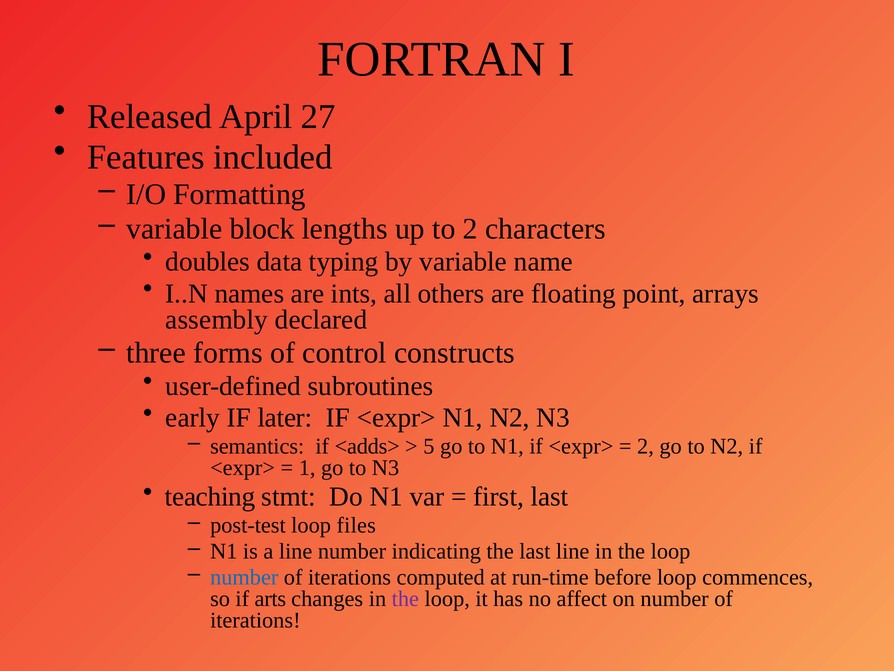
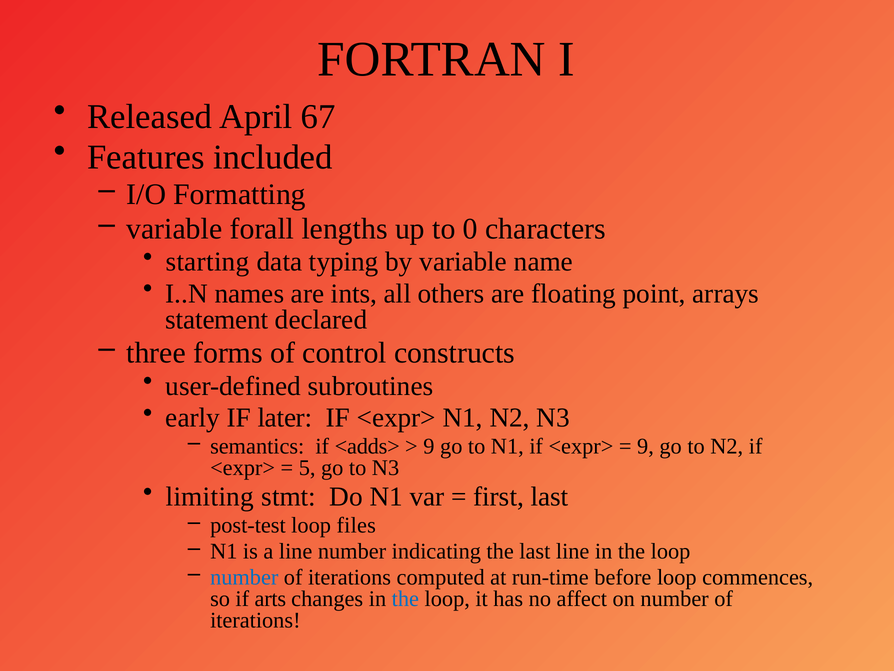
27: 27 -> 67
block: block -> forall
to 2: 2 -> 0
doubles: doubles -> starting
assembly: assembly -> statement
5 at (429, 446): 5 -> 9
2 at (645, 446): 2 -> 9
1: 1 -> 5
teaching: teaching -> limiting
the at (405, 598) colour: purple -> blue
